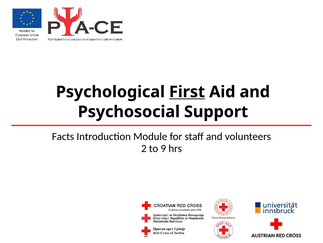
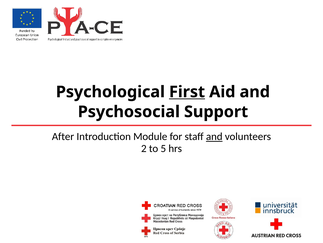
Facts: Facts -> After
and at (214, 136) underline: none -> present
9: 9 -> 5
